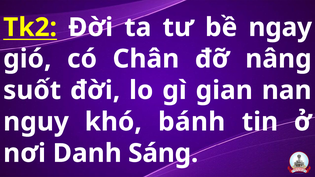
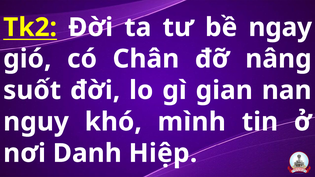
bánh: bánh -> mình
Sáng: Sáng -> Hiệp
